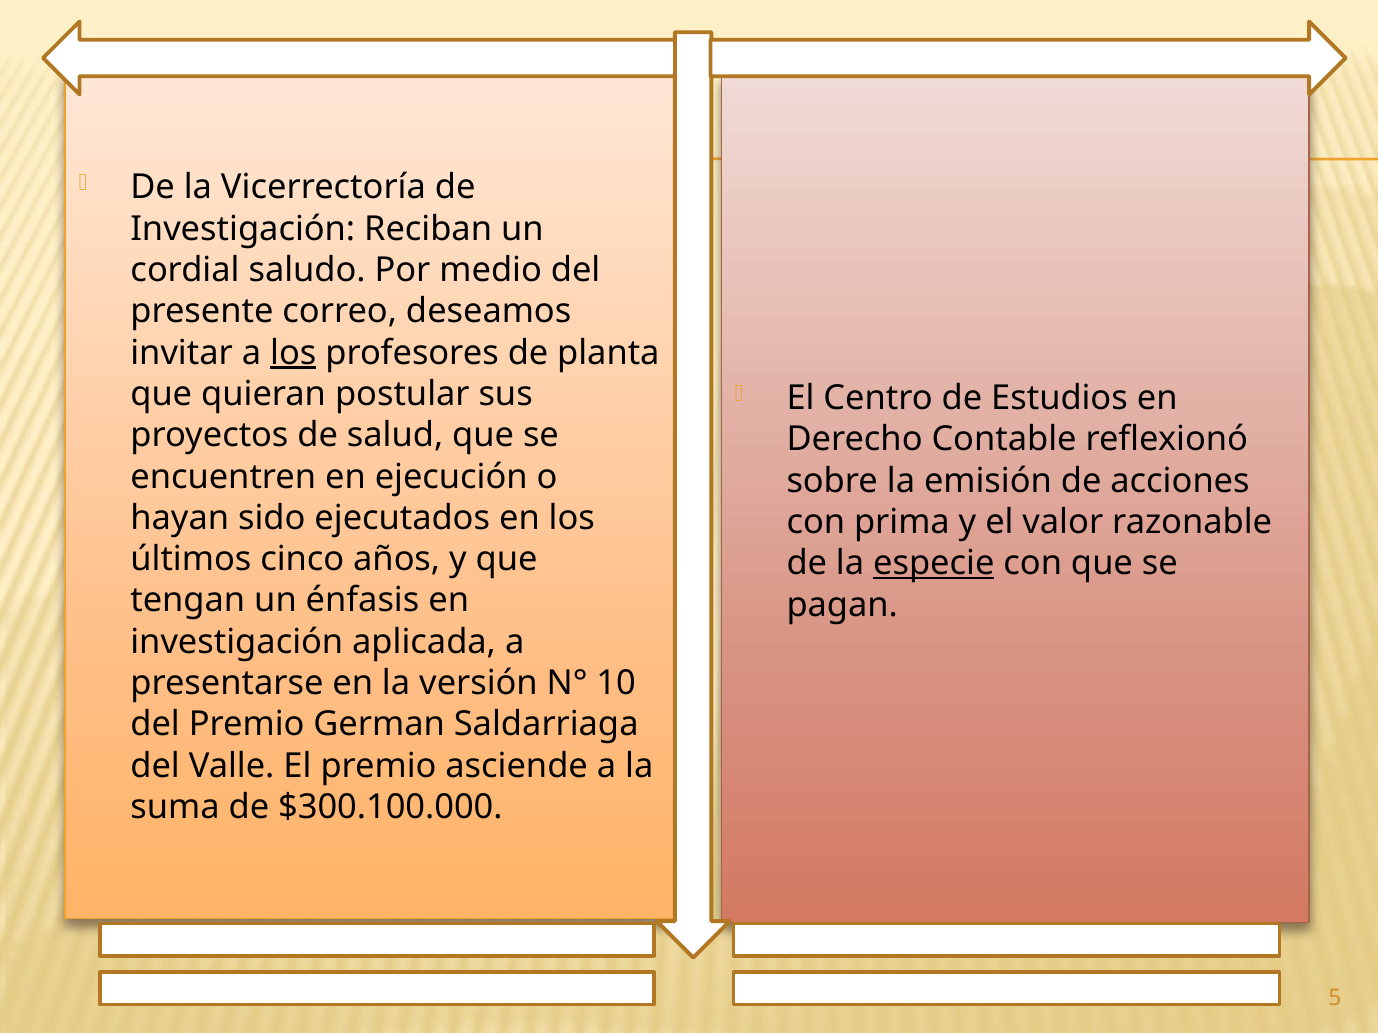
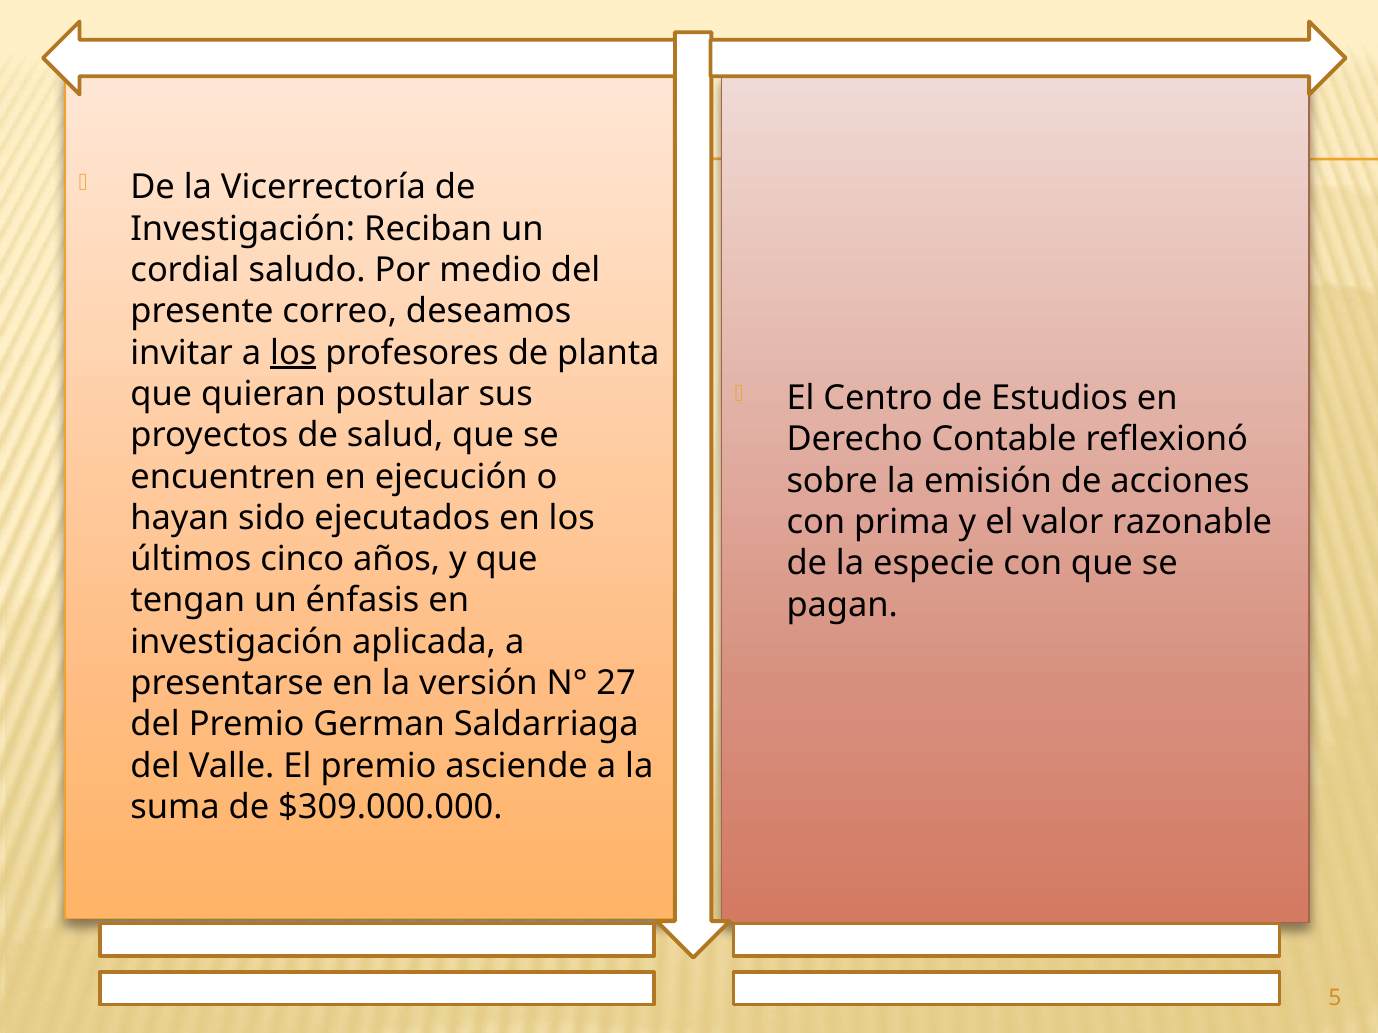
especie underline: present -> none
10: 10 -> 27
$300.100.000: $300.100.000 -> $309.000.000
